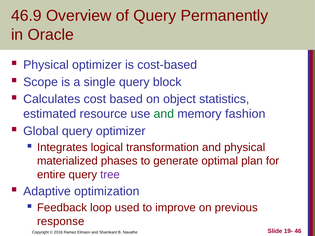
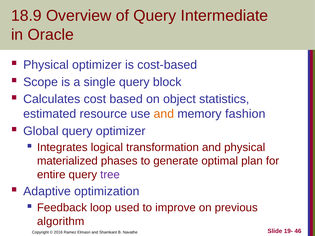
46.9: 46.9 -> 18.9
Permanently: Permanently -> Intermediate
and at (164, 114) colour: green -> orange
response: response -> algorithm
